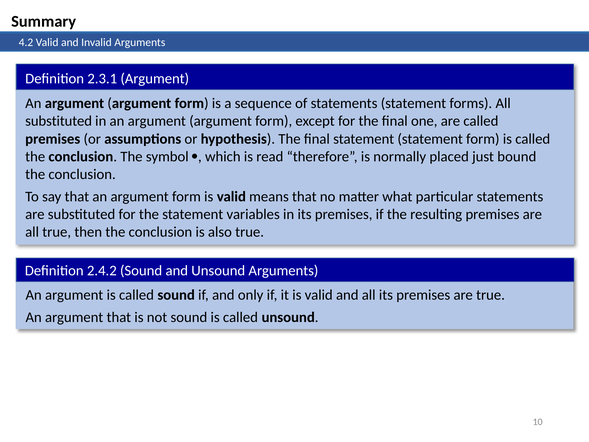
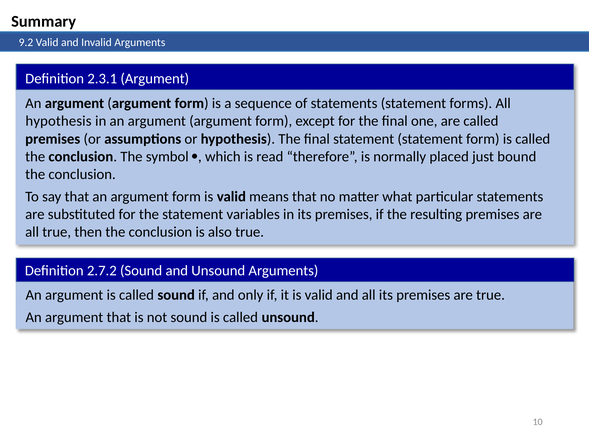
4.2: 4.2 -> 9.2
substituted at (59, 121): substituted -> hypothesis
2.4.2: 2.4.2 -> 2.7.2
